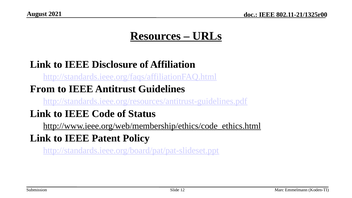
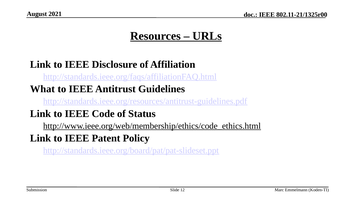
From: From -> What
